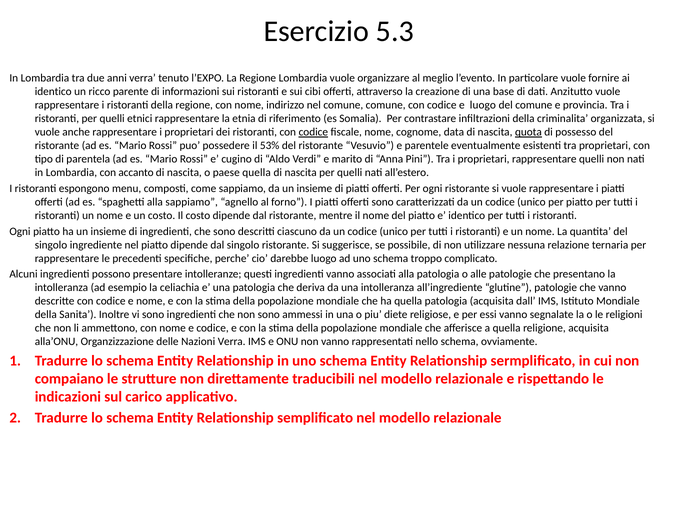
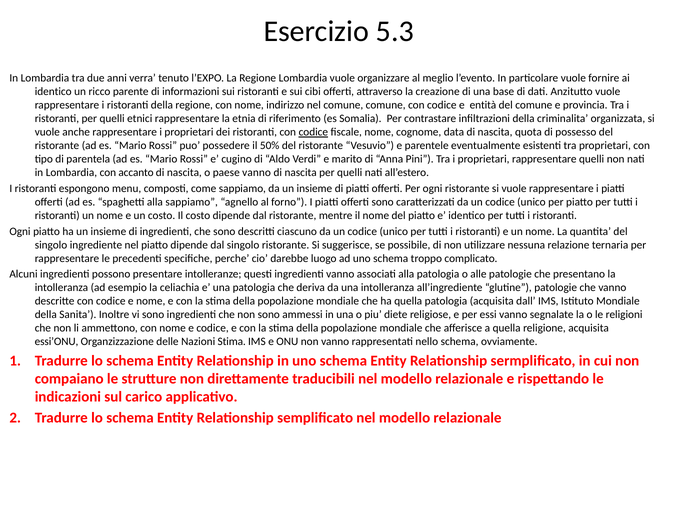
e luogo: luogo -> entità
quota underline: present -> none
53%: 53% -> 50%
paese quella: quella -> vanno
alla’ONU: alla’ONU -> essi’ONU
Nazioni Verra: Verra -> Stima
